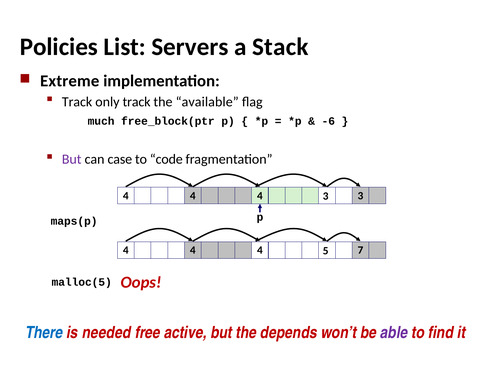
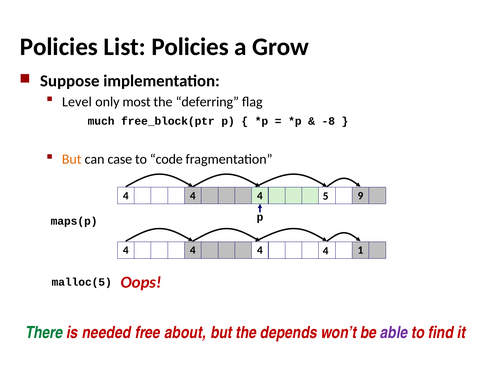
List Servers: Servers -> Policies
Stack: Stack -> Grow
Extreme: Extreme -> Suppose
Track at (77, 102): Track -> Level
only track: track -> most
available: available -> deferring
-6: -6 -> -8
But at (72, 159) colour: purple -> orange
3 at (326, 196): 3 -> 5
3 at (360, 196): 3 -> 9
5 at (326, 251): 5 -> 4
7: 7 -> 1
There colour: blue -> green
active: active -> about
